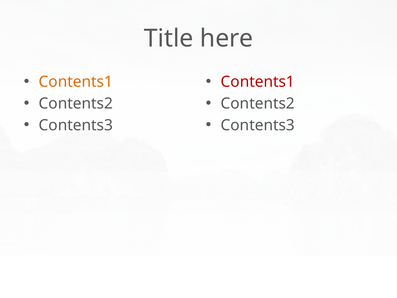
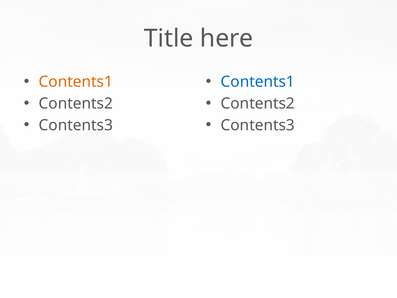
Contents1 at (258, 82) colour: red -> blue
